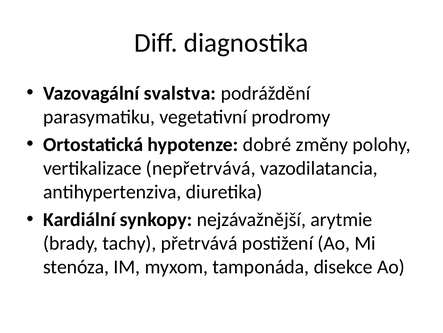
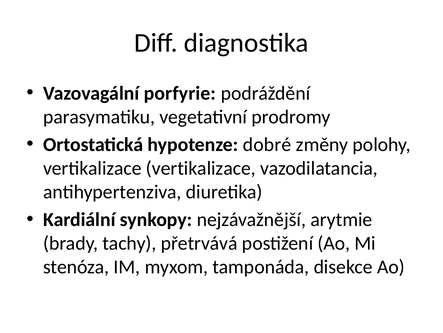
svalstva: svalstva -> porfyrie
vertikalizace nepřetrvává: nepřetrvává -> vertikalizace
